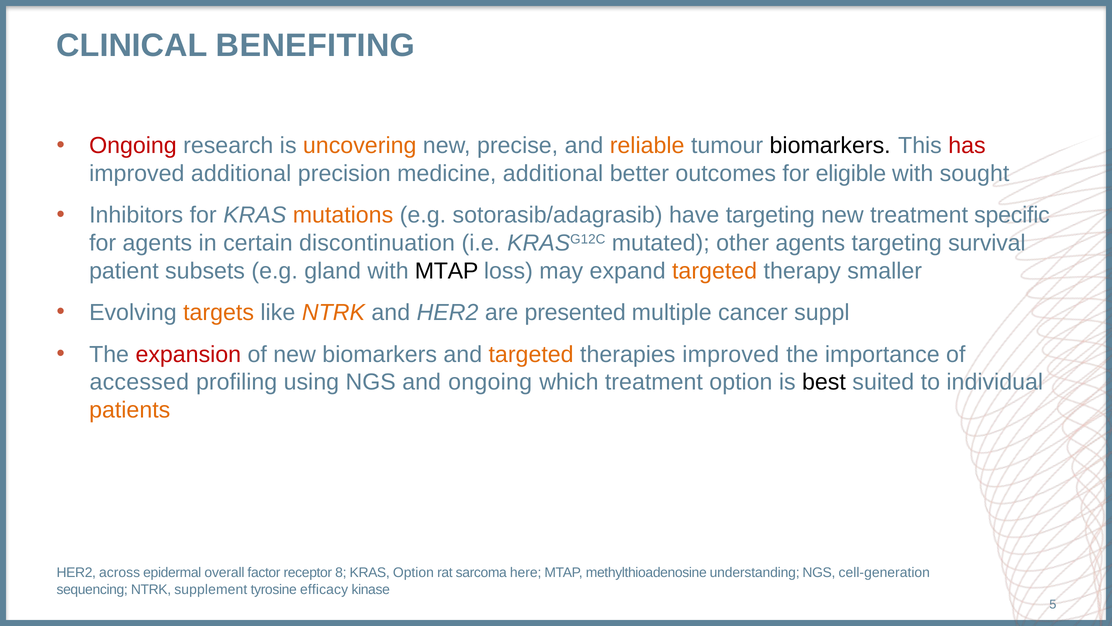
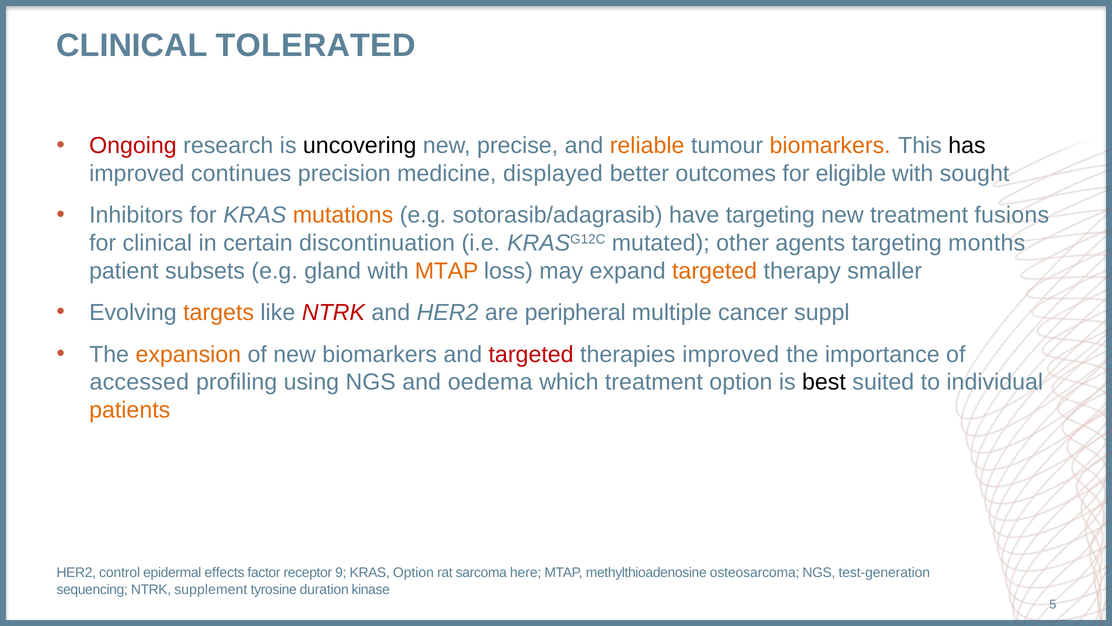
BENEFITING: BENEFITING -> TOLERATED
uncovering colour: orange -> black
biomarkers at (830, 146) colour: black -> orange
has colour: red -> black
improved additional: additional -> continues
medicine additional: additional -> displayed
specific: specific -> fusions
for agents: agents -> clinical
survival: survival -> months
MTAP at (447, 271) colour: black -> orange
NTRK at (333, 312) colour: orange -> red
presented: presented -> peripheral
expansion colour: red -> orange
targeted at (531, 354) colour: orange -> red
and ongoing: ongoing -> oedema
across: across -> control
overall: overall -> effects
8: 8 -> 9
understanding: understanding -> osteosarcoma
cell-generation: cell-generation -> test-generation
efficacy: efficacy -> duration
